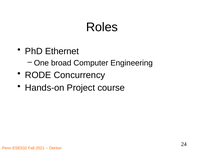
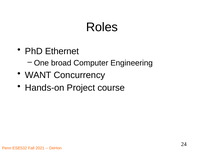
RODE: RODE -> WANT
